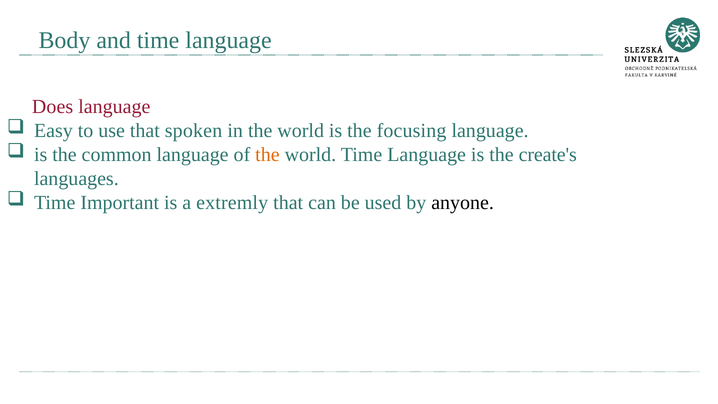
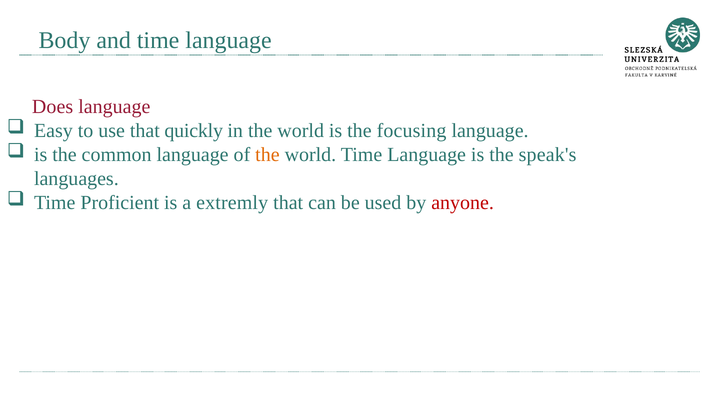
spoken: spoken -> quickly
create's: create's -> speak's
Important: Important -> Proficient
anyone colour: black -> red
